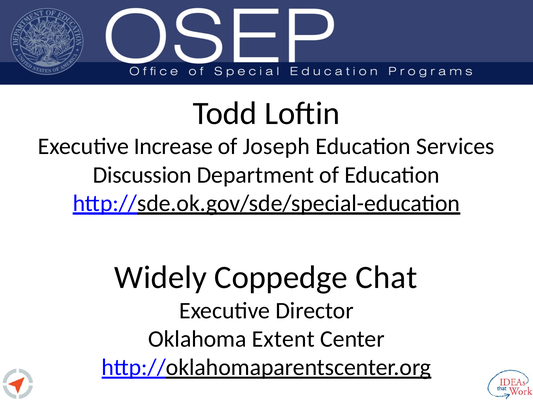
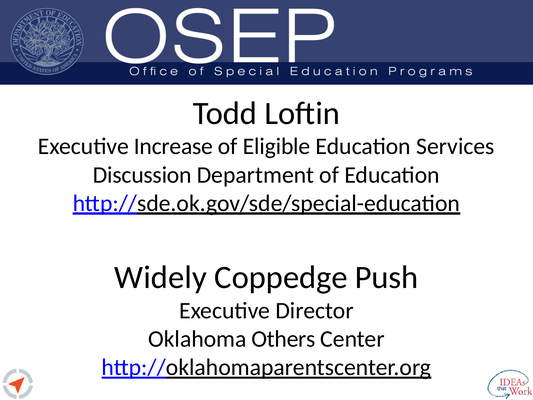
Joseph: Joseph -> Eligible
Chat: Chat -> Push
Extent: Extent -> Others
